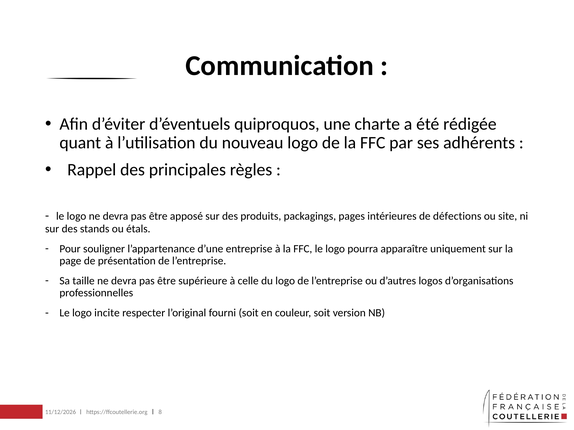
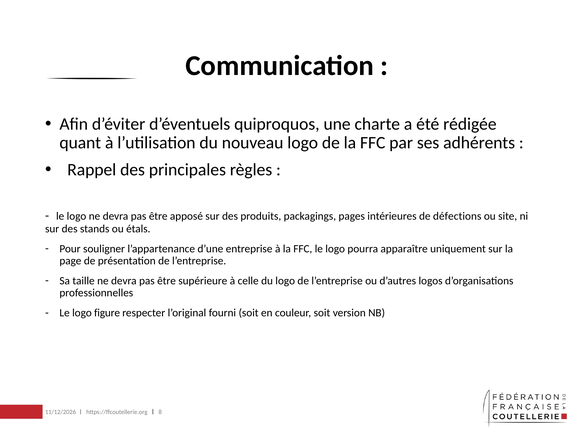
incite: incite -> figure
